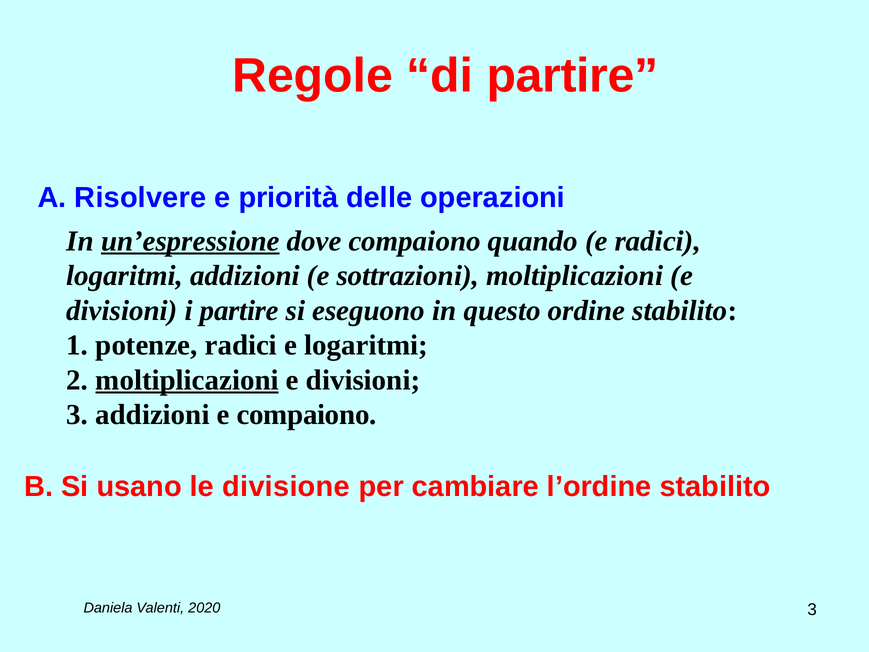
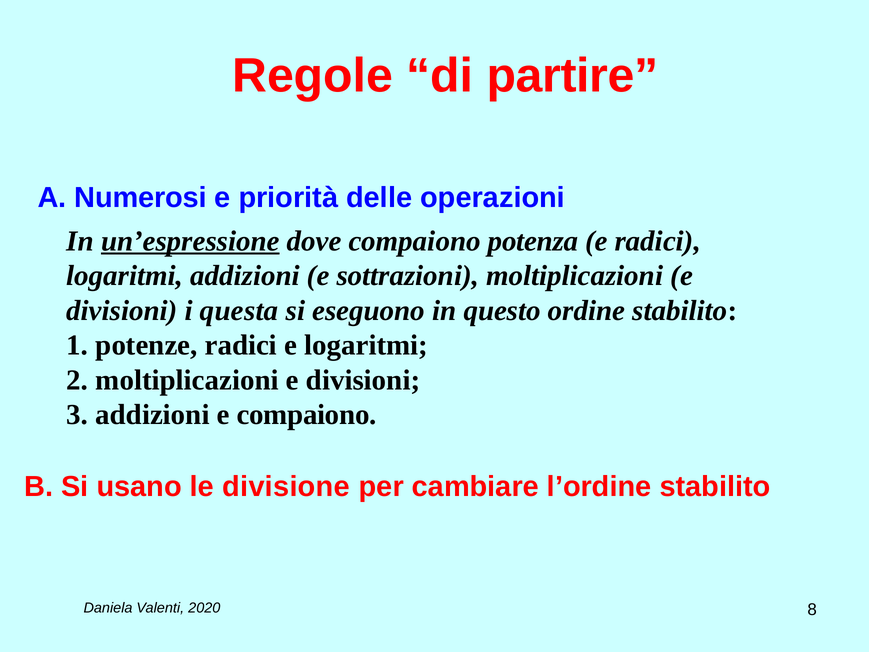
Risolvere: Risolvere -> Numerosi
quando: quando -> potenza
i partire: partire -> questa
moltiplicazioni at (187, 380) underline: present -> none
2020 3: 3 -> 8
